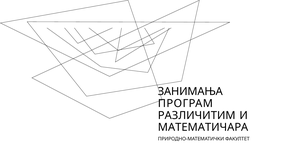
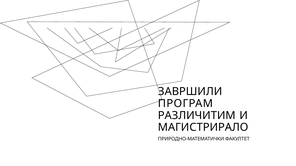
ЗАНИМАЊА: ЗАНИМАЊА -> ЗАВРШИЛИ
МАТЕМАТИЧАРА: МАТЕМАТИЧАРА -> МАГИСТРИРАЛО
